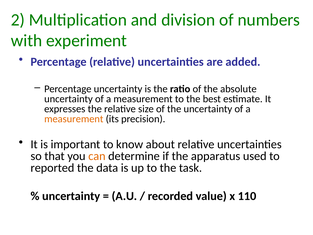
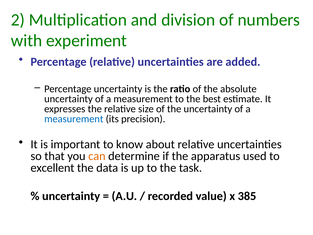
measurement at (74, 119) colour: orange -> blue
reported: reported -> excellent
110: 110 -> 385
